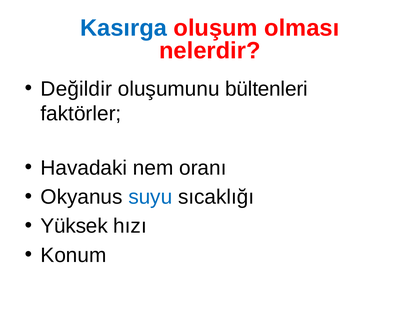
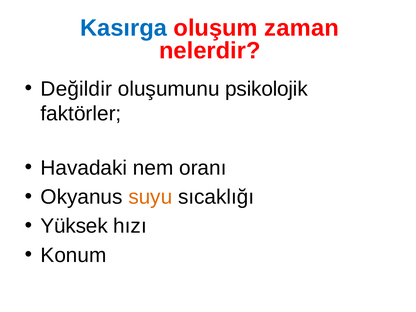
olması: olması -> zaman
bültenleri: bültenleri -> psikolojik
suyu colour: blue -> orange
